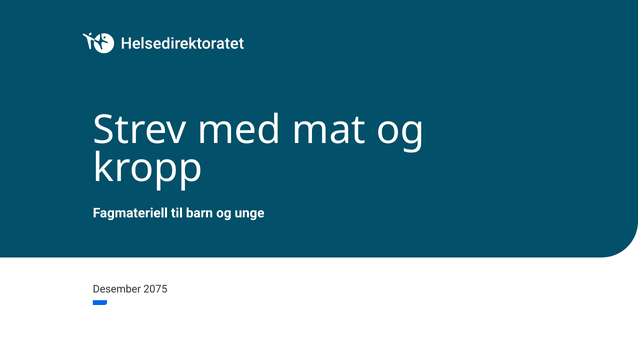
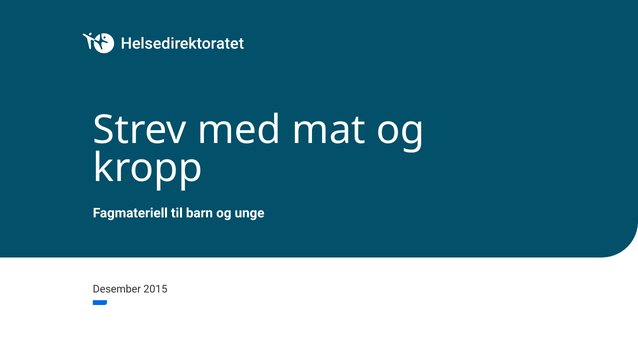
2075: 2075 -> 2015
